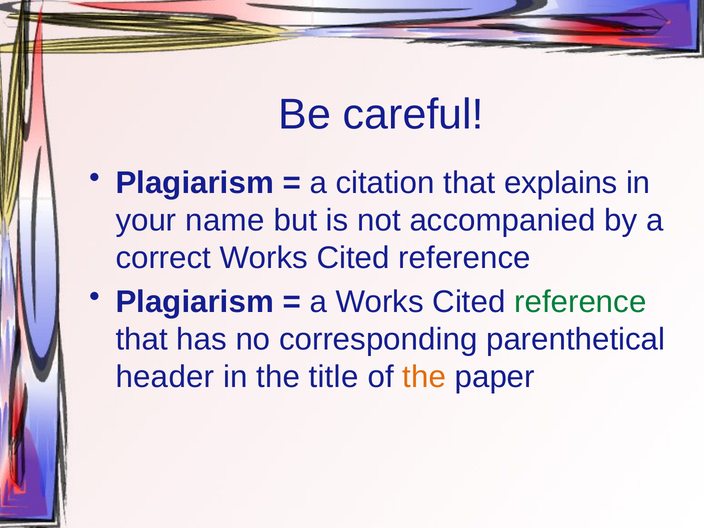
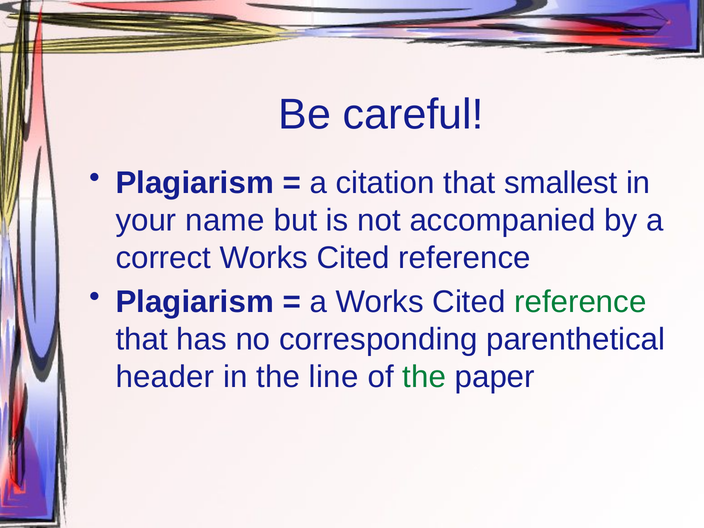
explains: explains -> smallest
title: title -> line
the at (424, 377) colour: orange -> green
